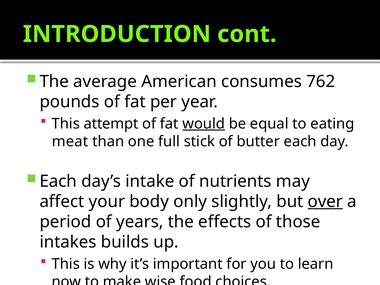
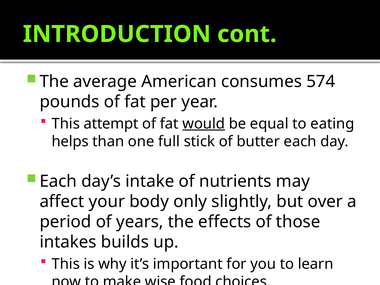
762: 762 -> 574
meat: meat -> helps
over underline: present -> none
